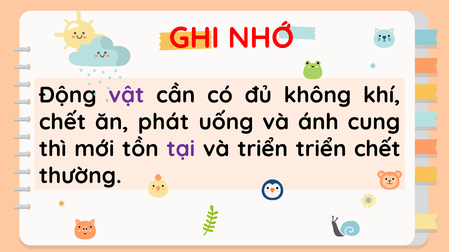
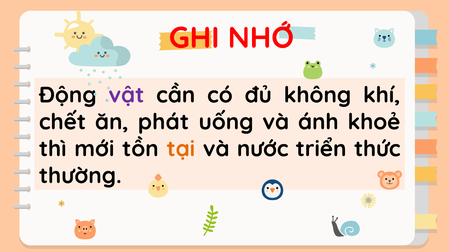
cung: cung -> khoẻ
tại colour: purple -> orange
và triển: triển -> nước
triển chết: chết -> thức
